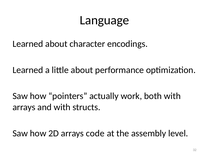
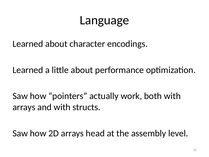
code: code -> head
